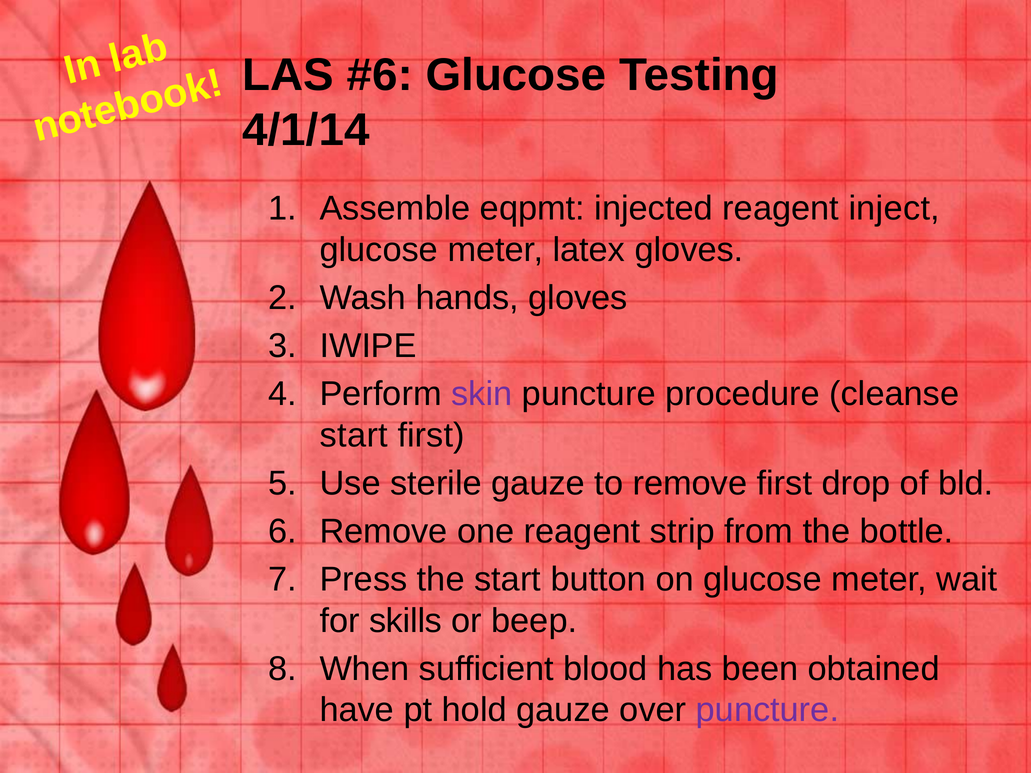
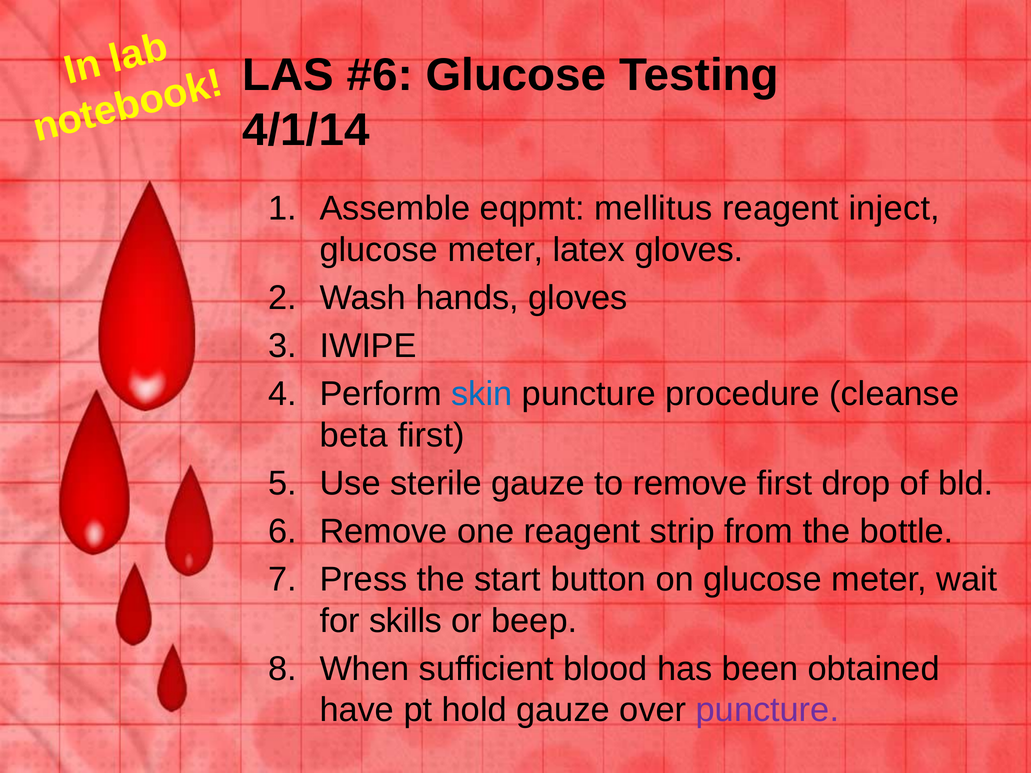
injected: injected -> mellitus
skin colour: purple -> blue
start at (354, 435): start -> beta
